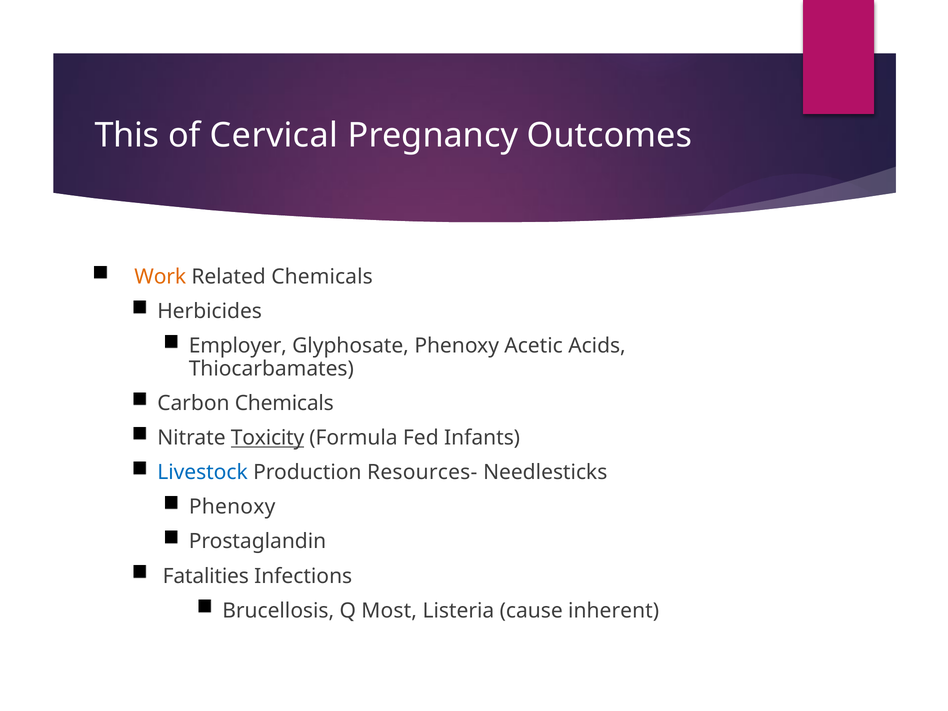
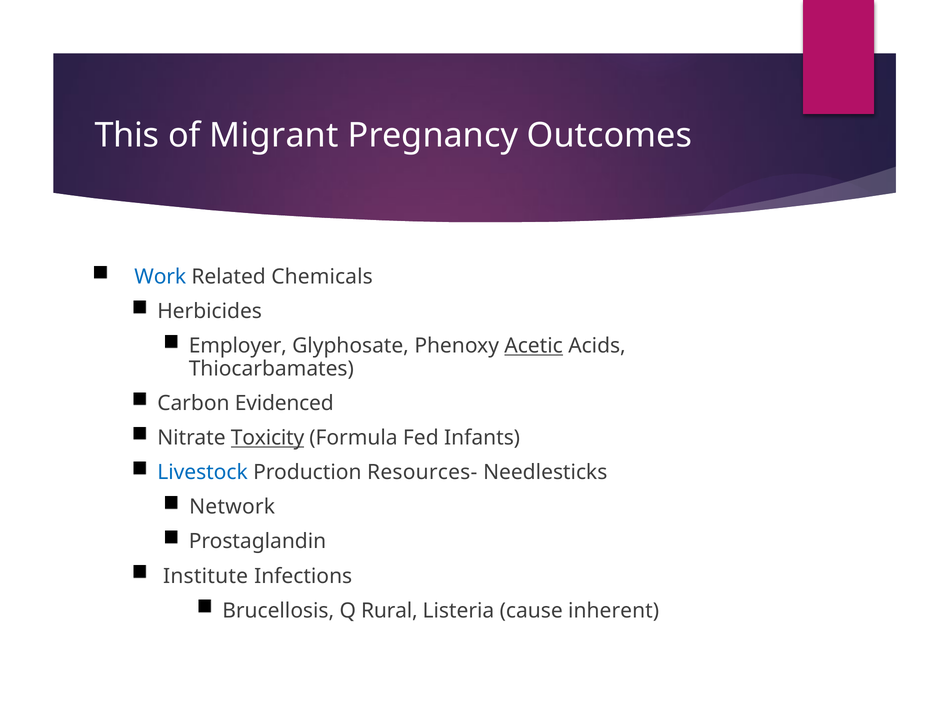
Cervical: Cervical -> Migrant
Work colour: orange -> blue
Acetic underline: none -> present
Carbon Chemicals: Chemicals -> Evidenced
Phenoxy at (232, 507): Phenoxy -> Network
Fatalities: Fatalities -> Institute
Most: Most -> Rural
